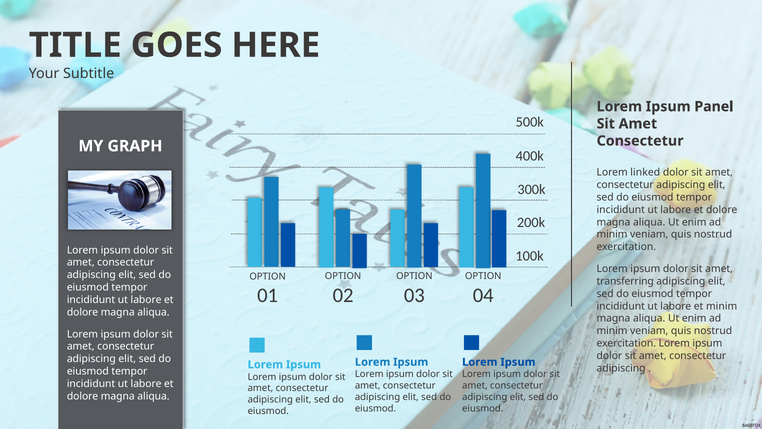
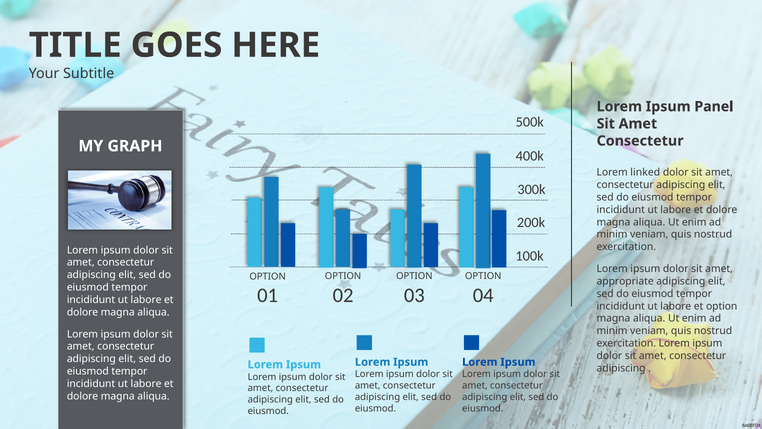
transferring: transferring -> appropriate
et minim: minim -> option
